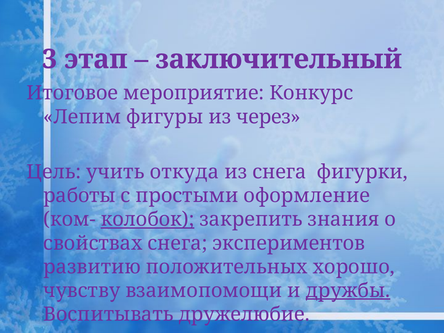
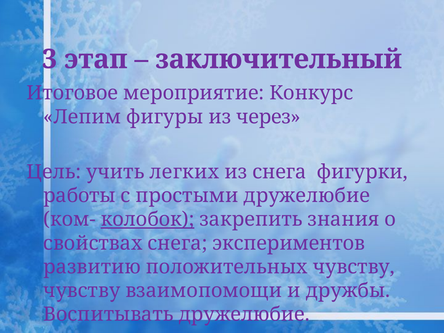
откуда: откуда -> легких
простыми оформление: оформление -> дружелюбие
положительных хорошо: хорошо -> чувству
дружбы underline: present -> none
